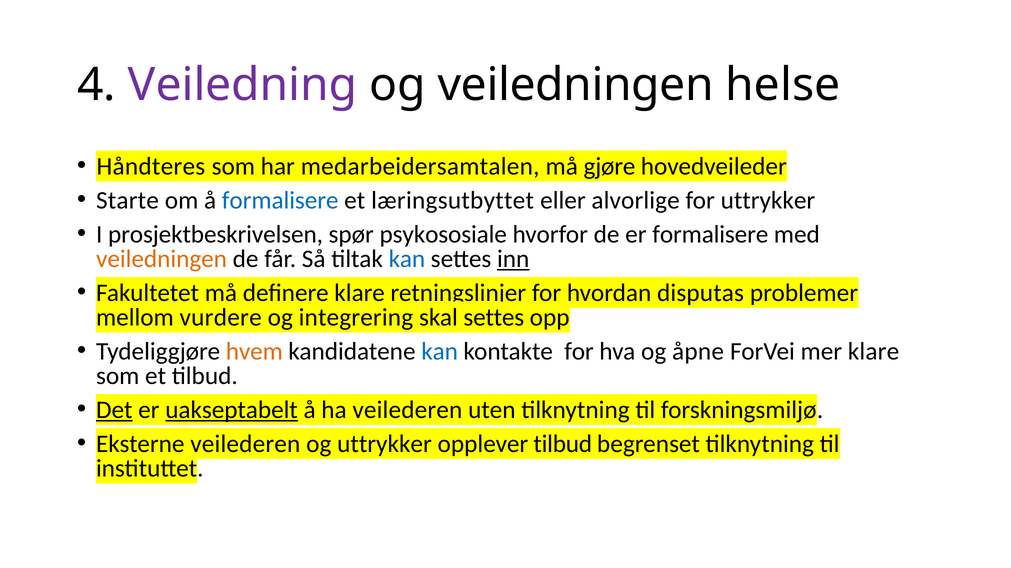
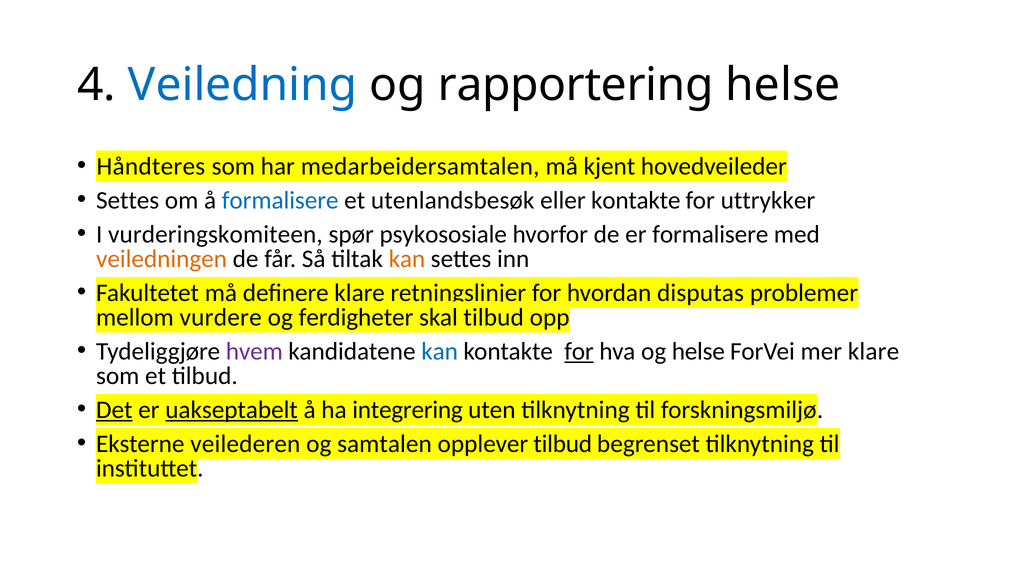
Veiledning colour: purple -> blue
og veiledningen: veiledningen -> rapportering
gjøre: gjøre -> kjent
Starte at (127, 201): Starte -> Settes
læringsutbyttet: læringsutbyttet -> utenlandsbesøk
eller alvorlige: alvorlige -> kontakte
prosjektbeskrivelsen: prosjektbeskrivelsen -> vurderingskomiteen
kan at (407, 259) colour: blue -> orange
inn underline: present -> none
integrering: integrering -> ferdigheter
skal settes: settes -> tilbud
hvem colour: orange -> purple
for at (579, 352) underline: none -> present
og åpne: åpne -> helse
ha veilederen: veilederen -> integrering
og uttrykker: uttrykker -> samtalen
